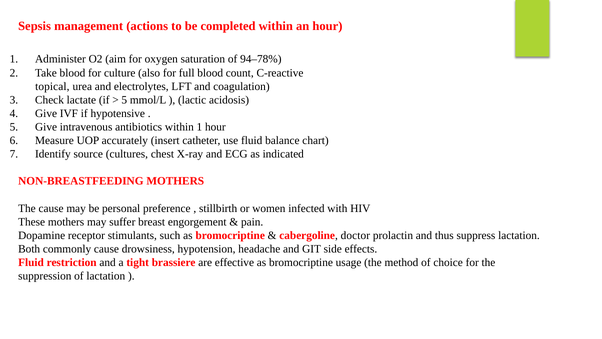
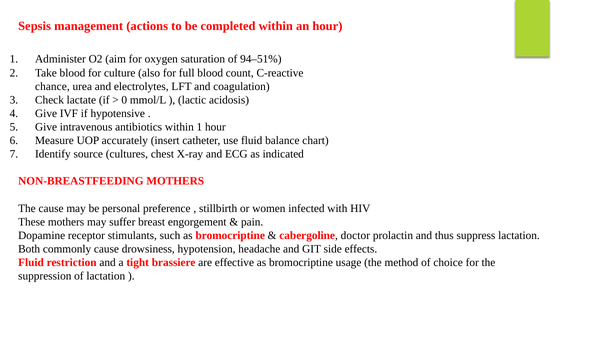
94–78%: 94–78% -> 94–51%
topical: topical -> chance
5 at (124, 100): 5 -> 0
